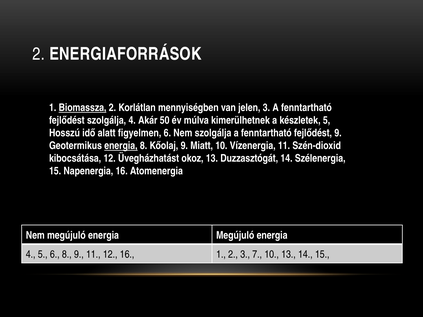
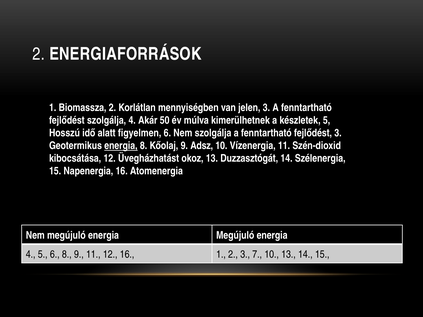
Biomassza underline: present -> none
fejlődést 9: 9 -> 3
Miatt: Miatt -> Adsz
